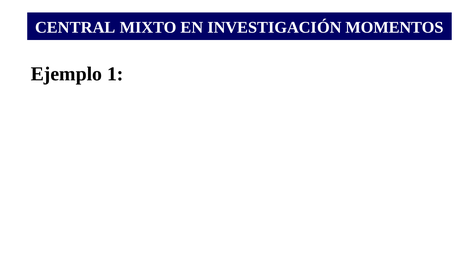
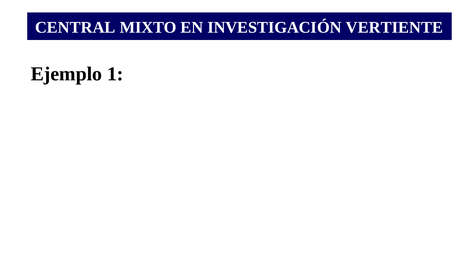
MOMENTOS: MOMENTOS -> VERTIENTE
